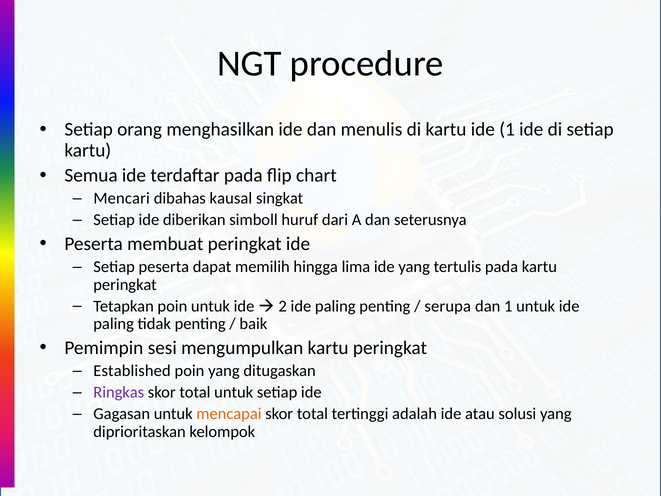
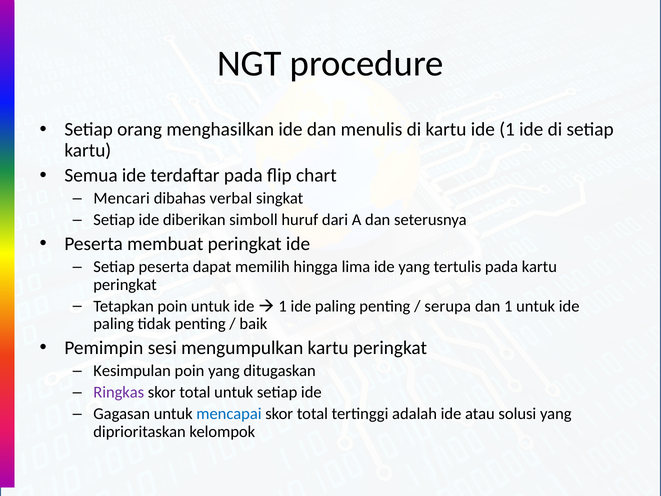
kausal: kausal -> verbal
2 at (283, 306): 2 -> 1
Established: Established -> Kesimpulan
mencapai colour: orange -> blue
